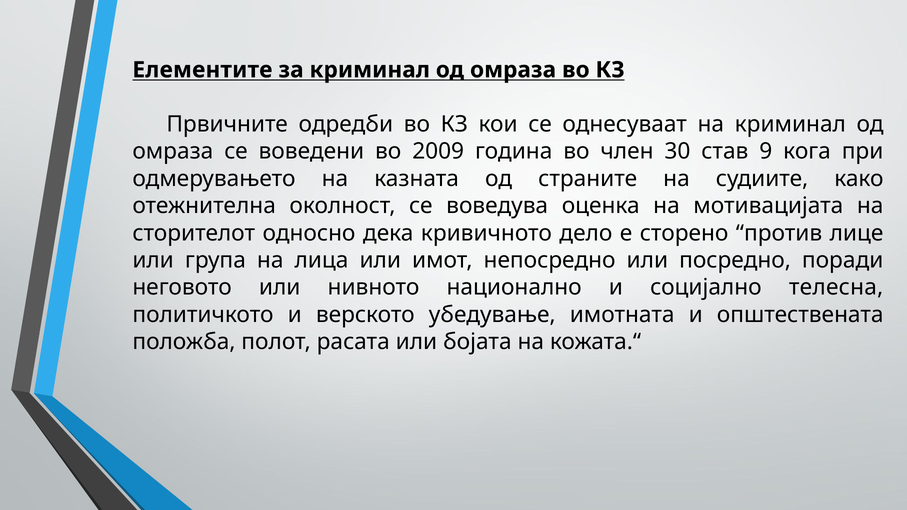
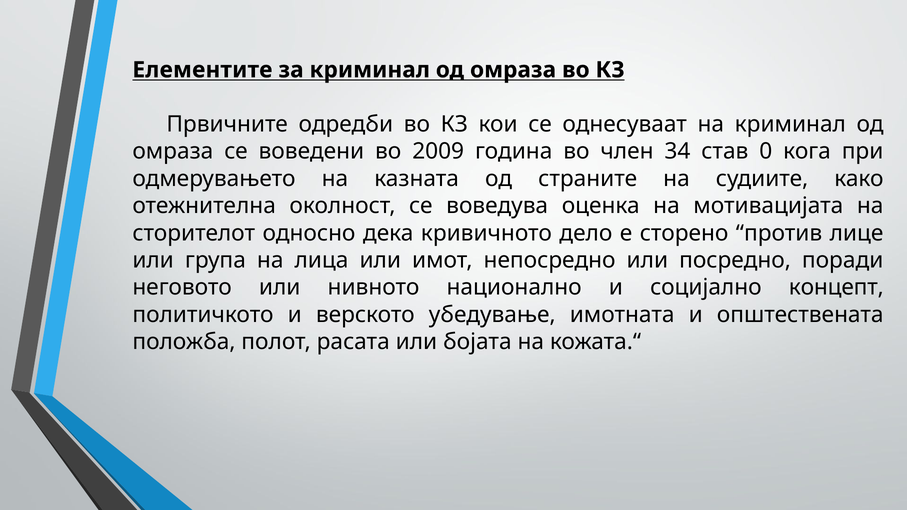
30: 30 -> 34
9: 9 -> 0
телесна: телесна -> концепт
